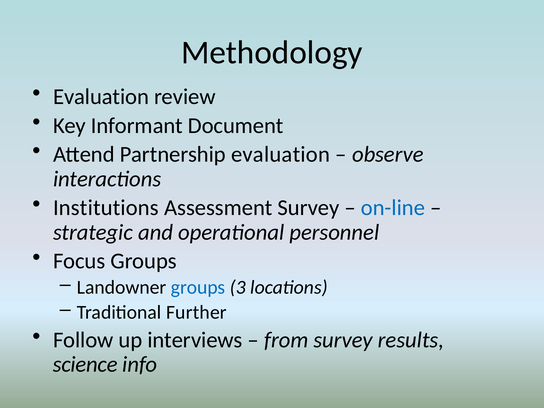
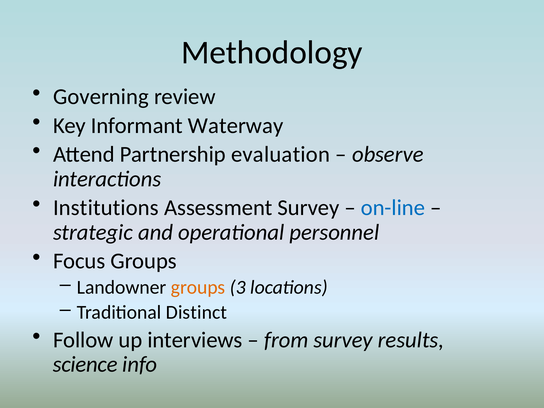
Evaluation at (101, 97): Evaluation -> Governing
Document: Document -> Waterway
groups at (198, 287) colour: blue -> orange
Further: Further -> Distinct
